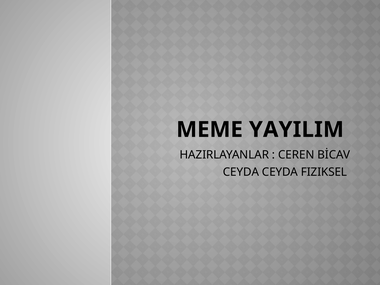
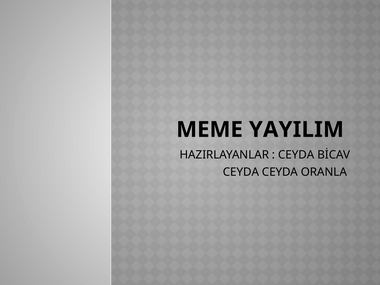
CEREN at (296, 155): CEREN -> CEYDA
FIZIKSEL: FIZIKSEL -> ORANLA
